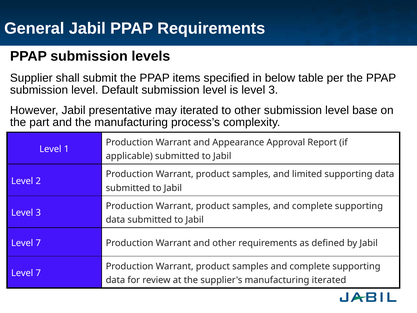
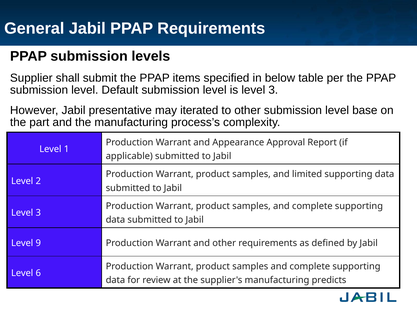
7 at (38, 243): 7 -> 9
7 at (38, 273): 7 -> 6
manufacturing iterated: iterated -> predicts
